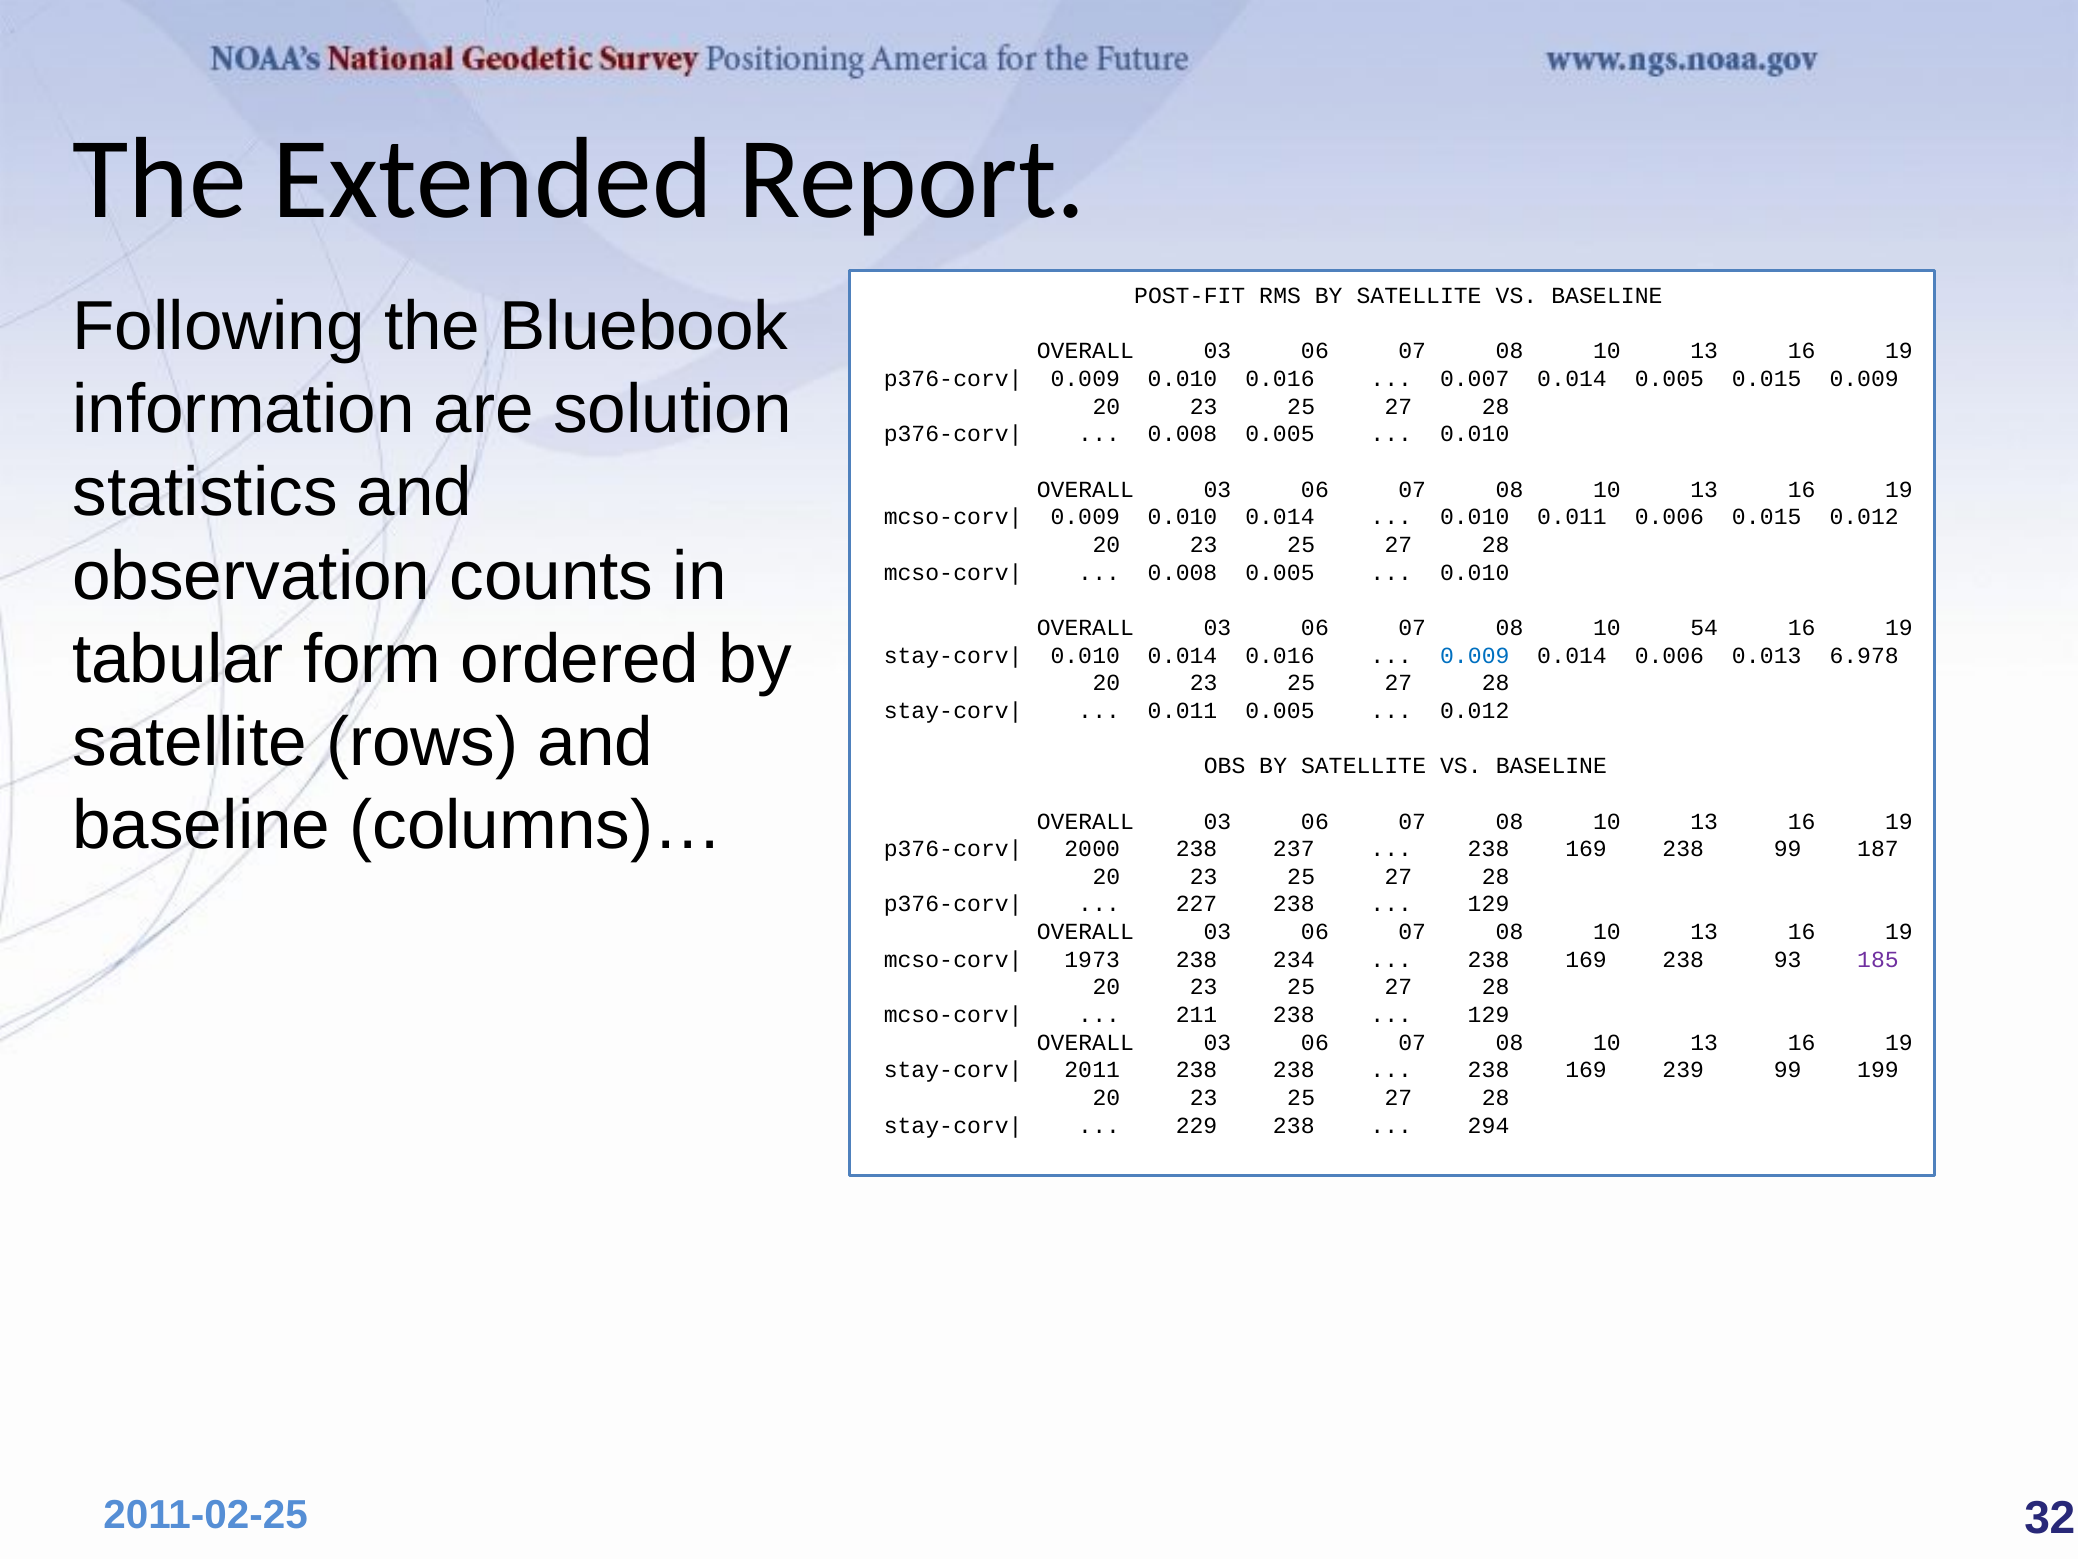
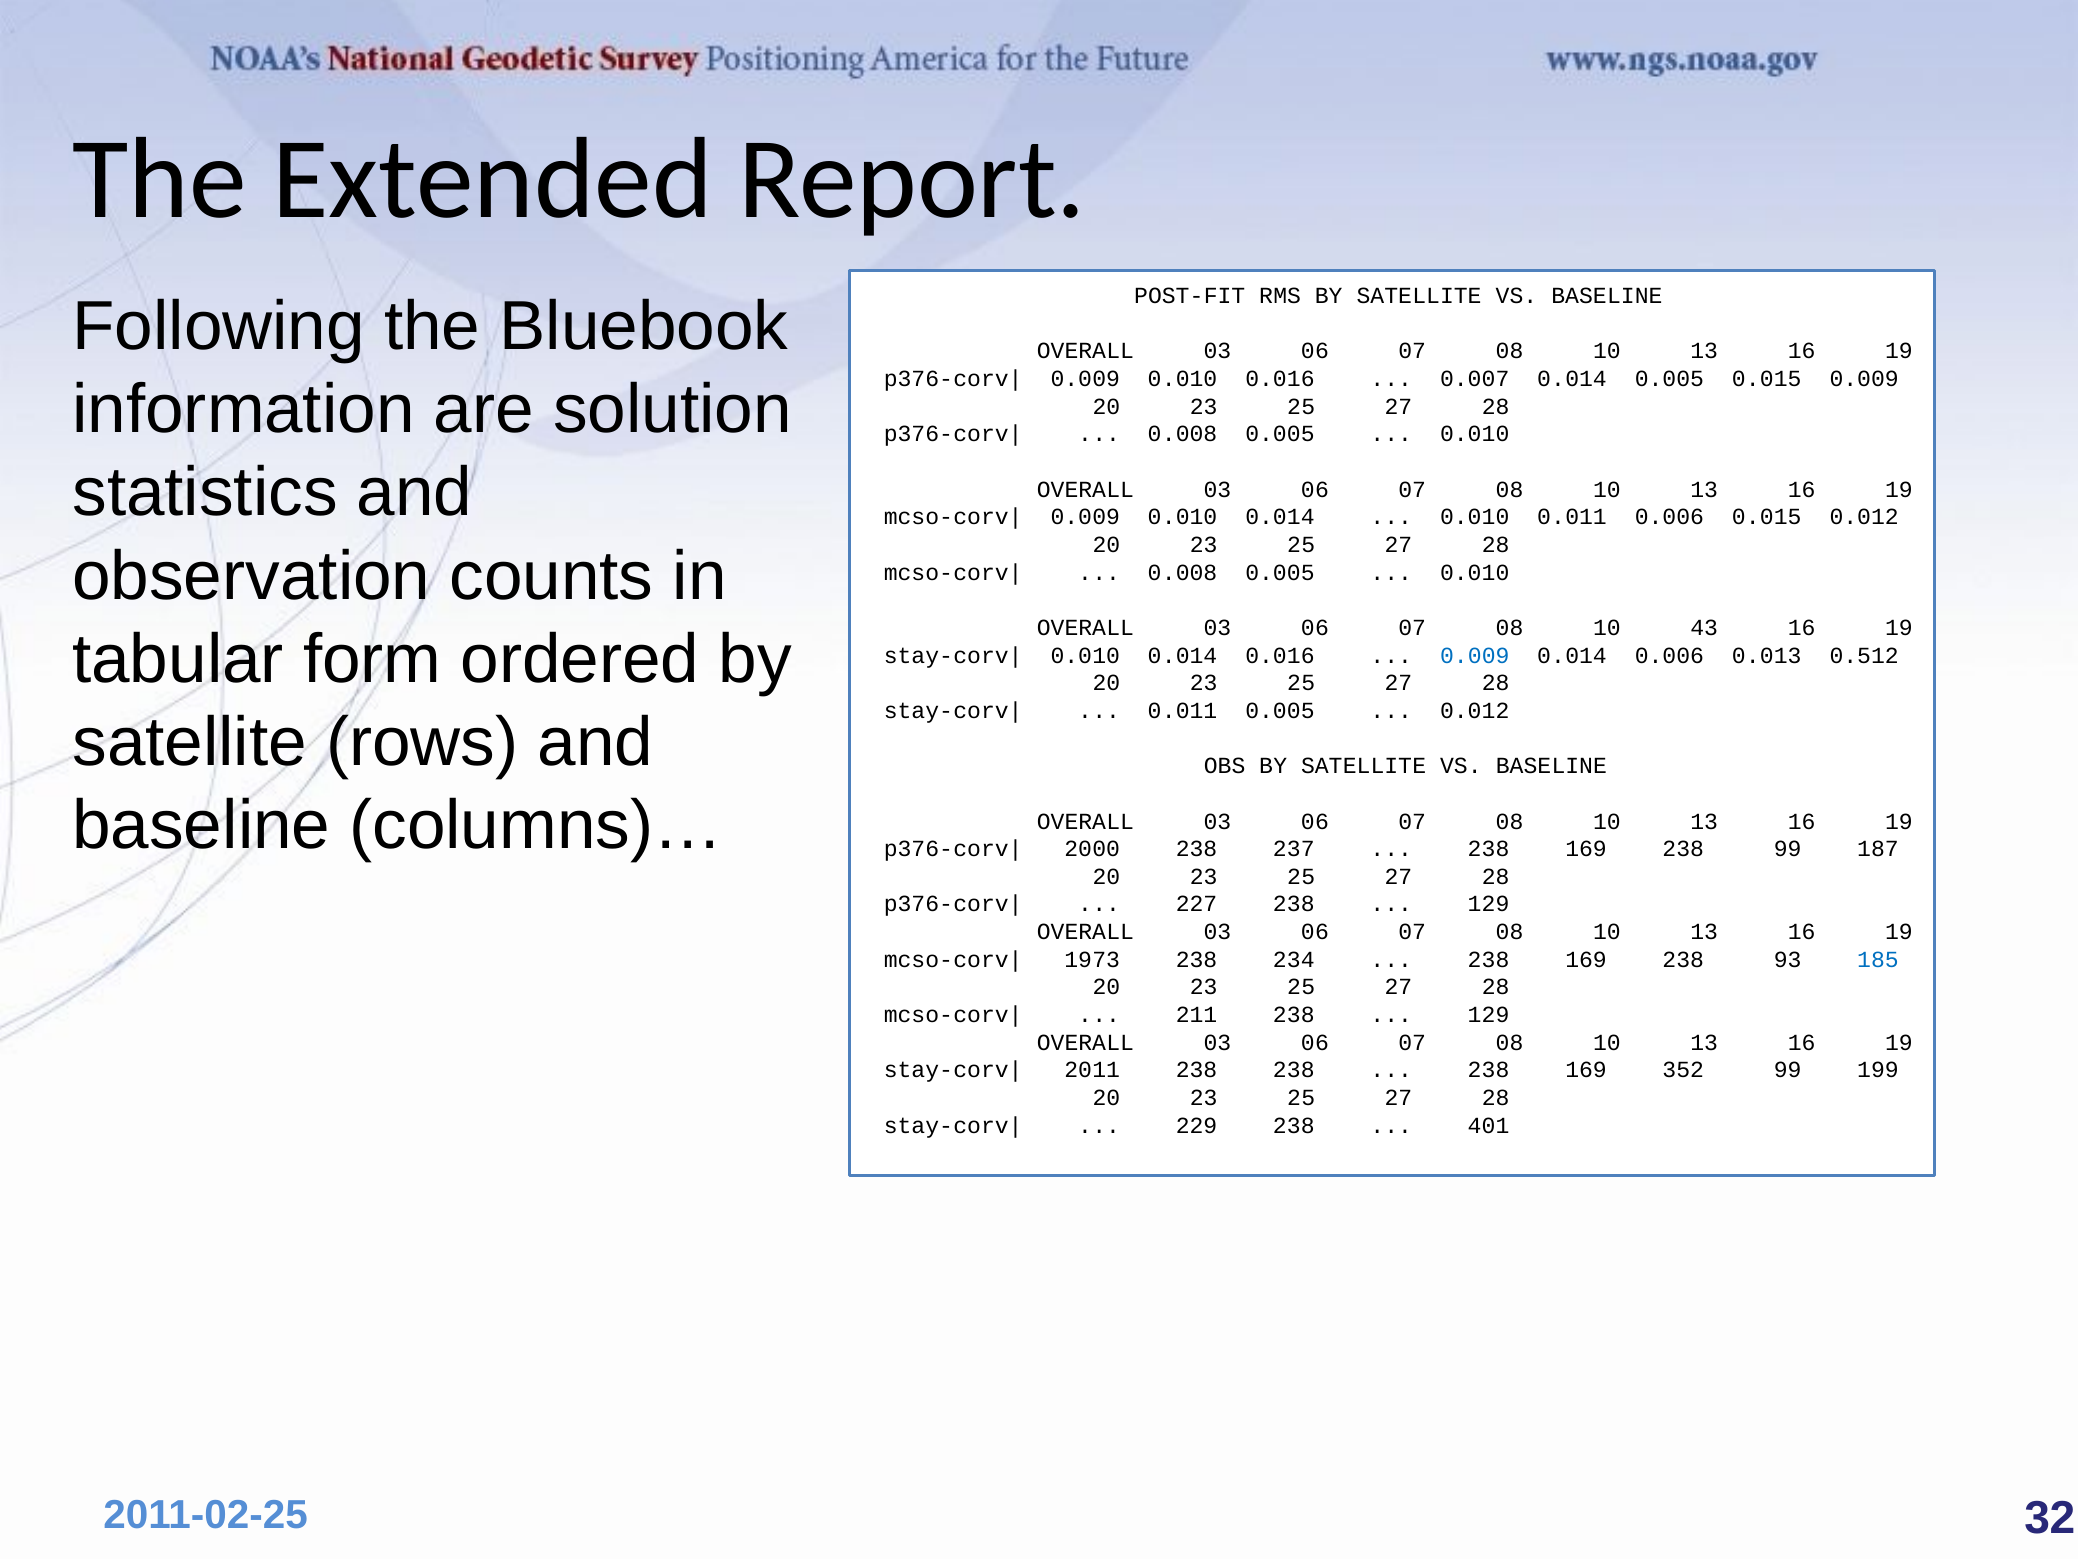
54: 54 -> 43
6.978: 6.978 -> 0.512
185 colour: purple -> blue
239: 239 -> 352
294: 294 -> 401
